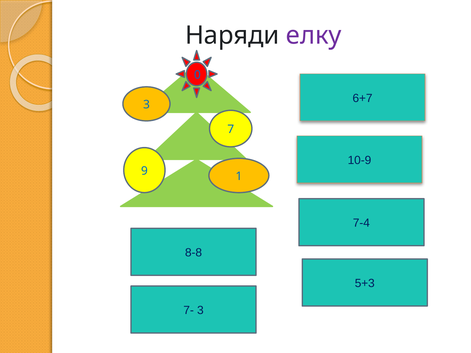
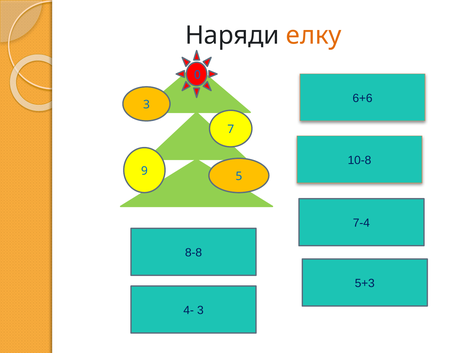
елку colour: purple -> orange
6+7: 6+7 -> 6+6
10-9: 10-9 -> 10-8
1: 1 -> 5
7-: 7- -> 4-
